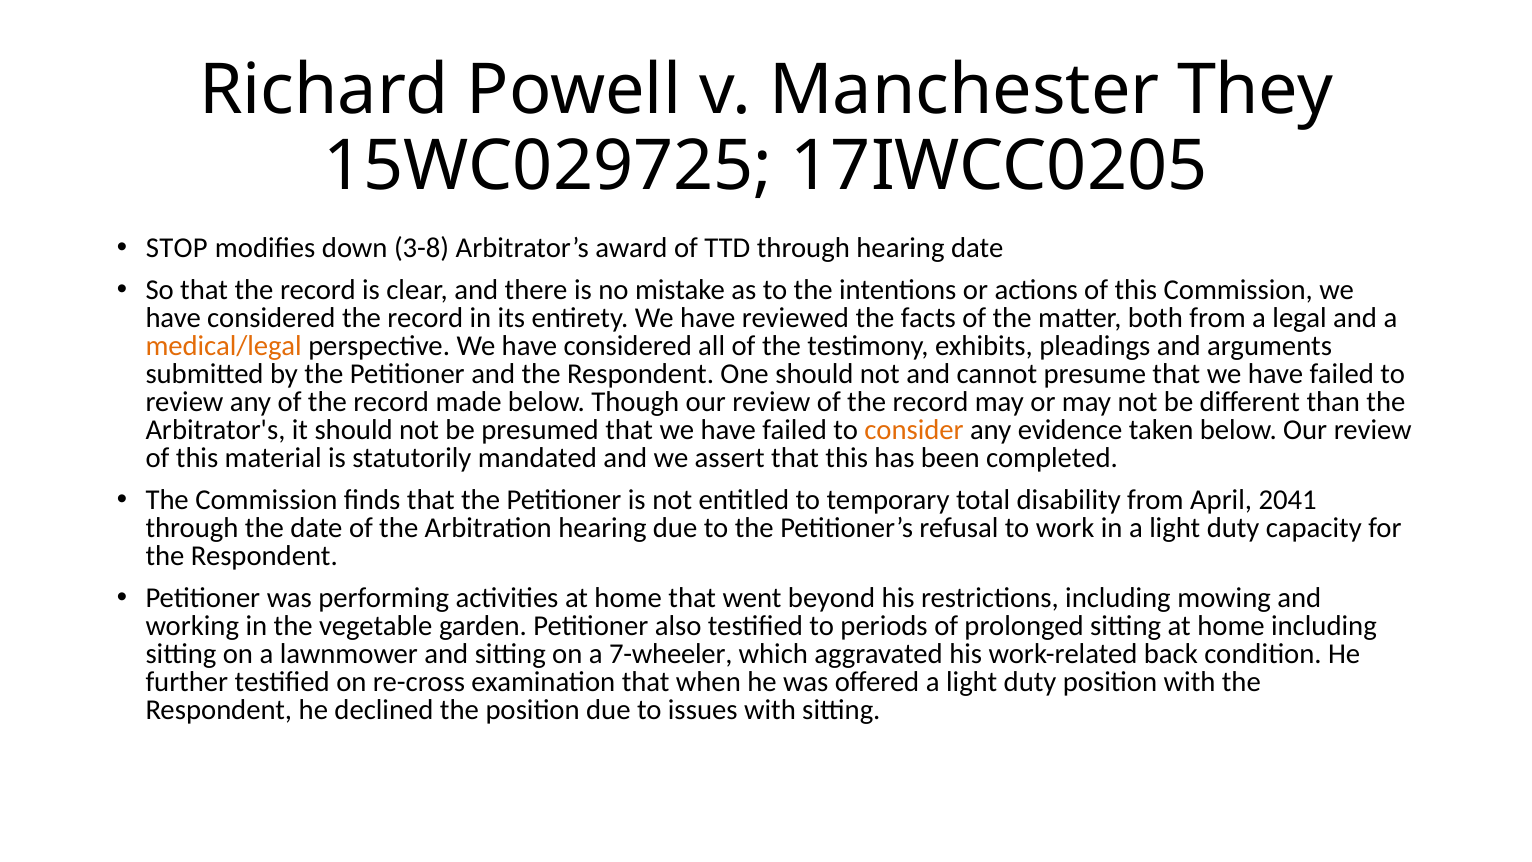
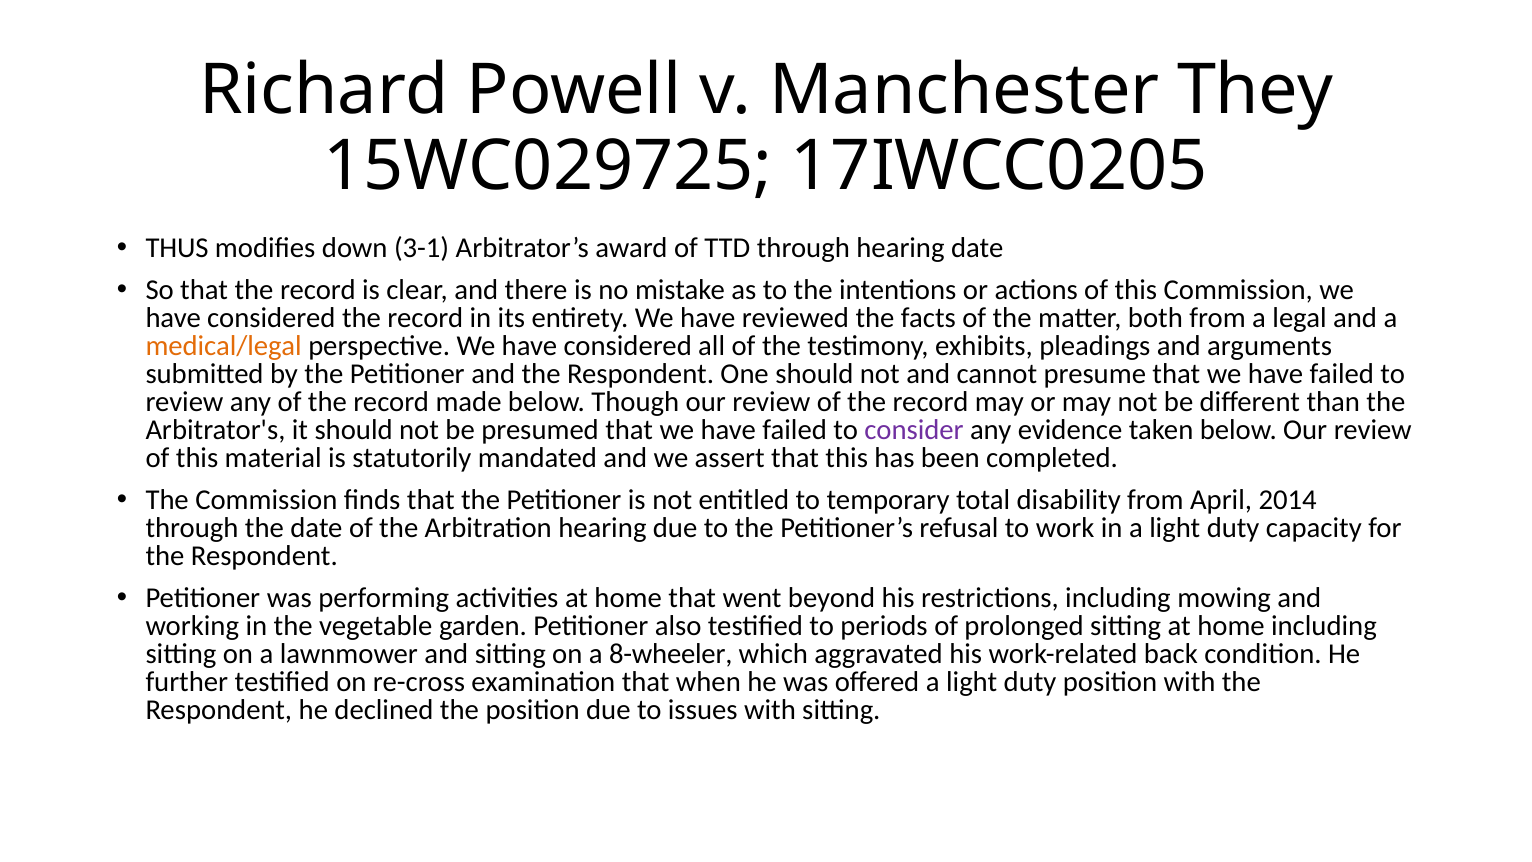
STOP: STOP -> THUS
3-8: 3-8 -> 3-1
consider colour: orange -> purple
2041: 2041 -> 2014
7-wheeler: 7-wheeler -> 8-wheeler
